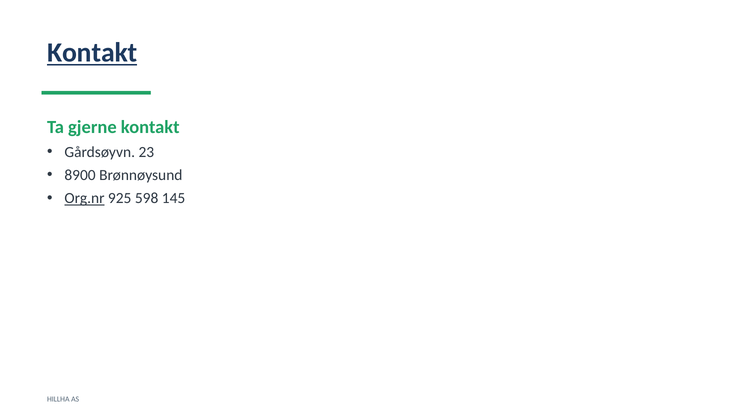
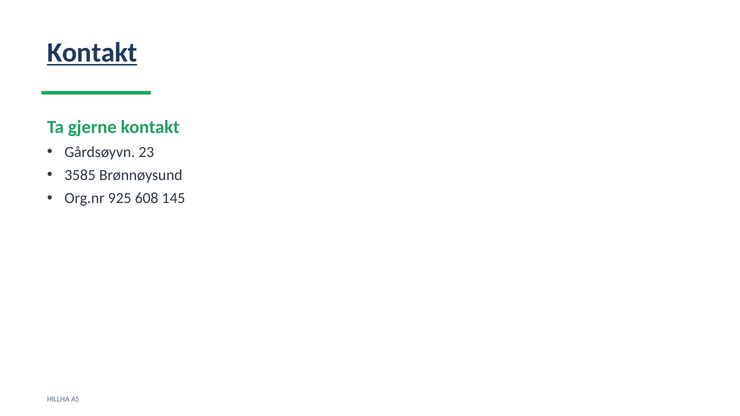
8900: 8900 -> 3585
Org.nr underline: present -> none
598: 598 -> 608
